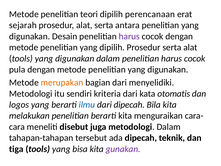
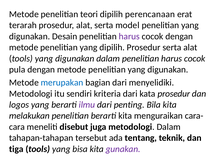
sejarah: sejarah -> terarah
antara: antara -> model
merupakan colour: orange -> blue
kata otomatis: otomatis -> prosedur
ilmu colour: blue -> purple
dari dipecah: dipecah -> penting
ada dipecah: dipecah -> tentang
